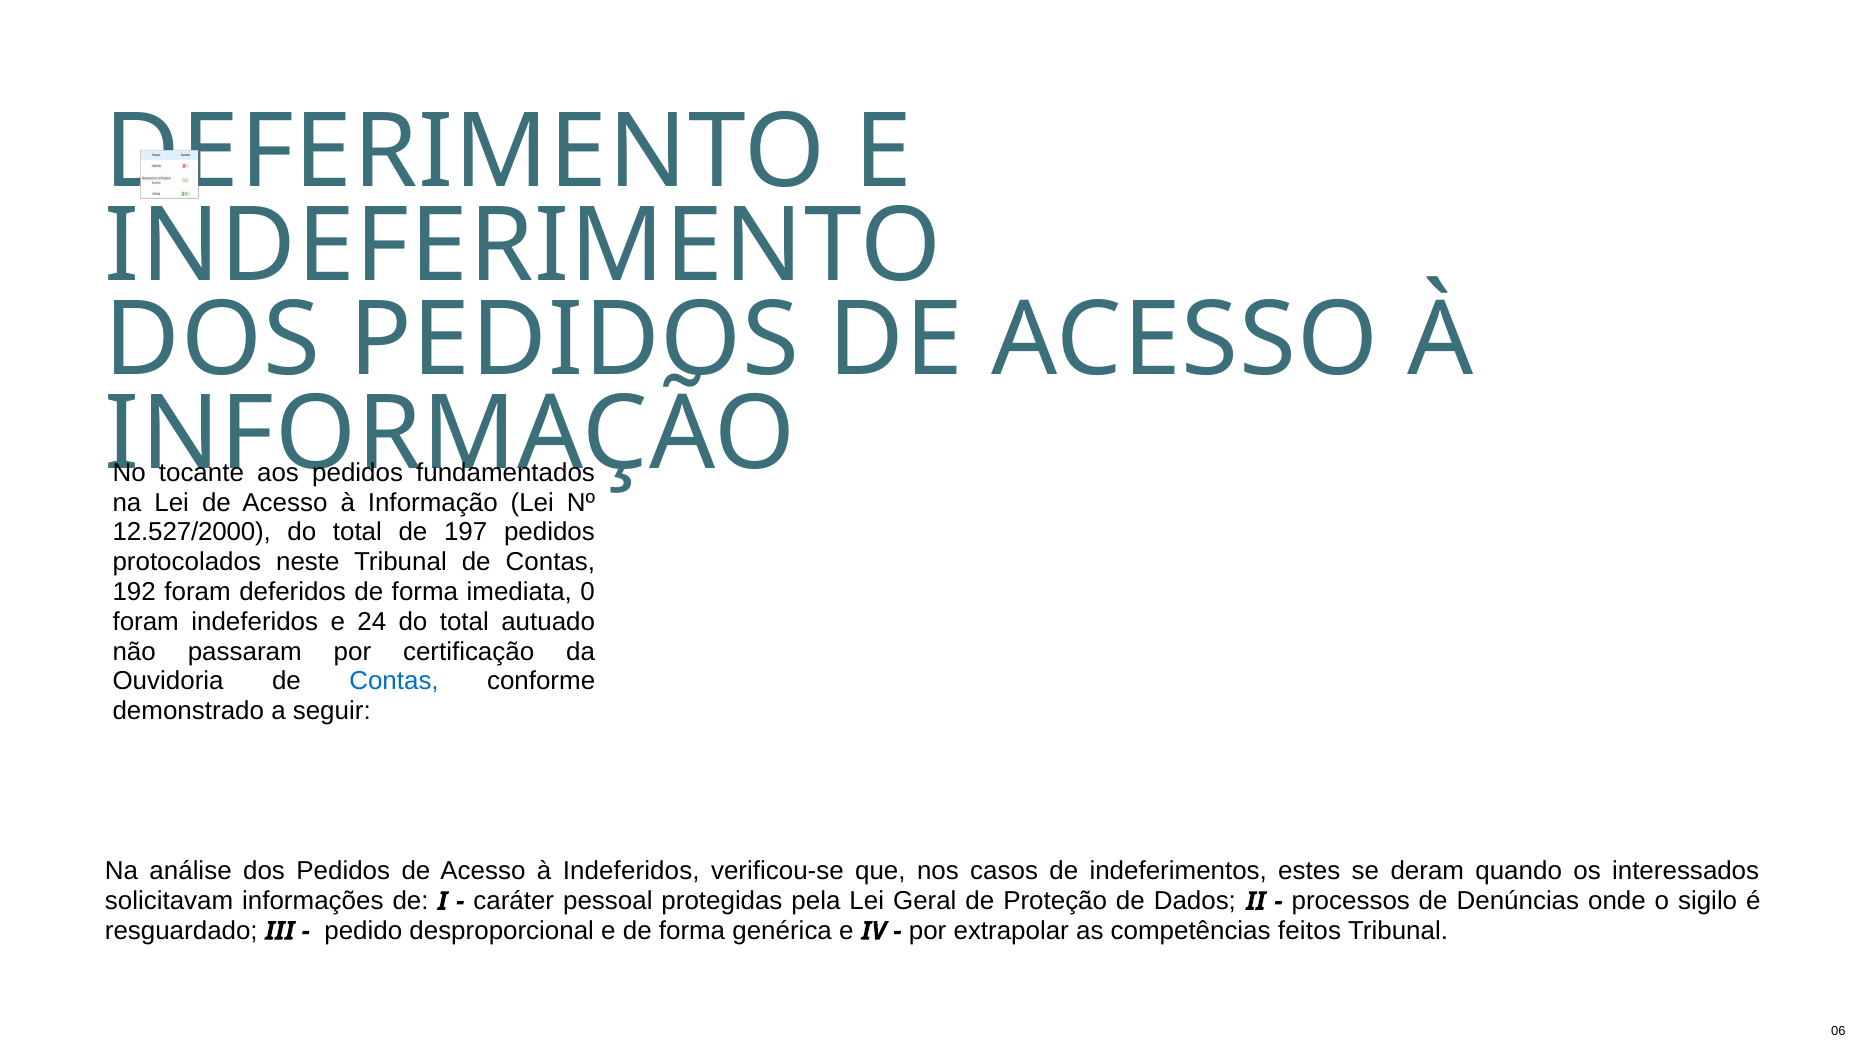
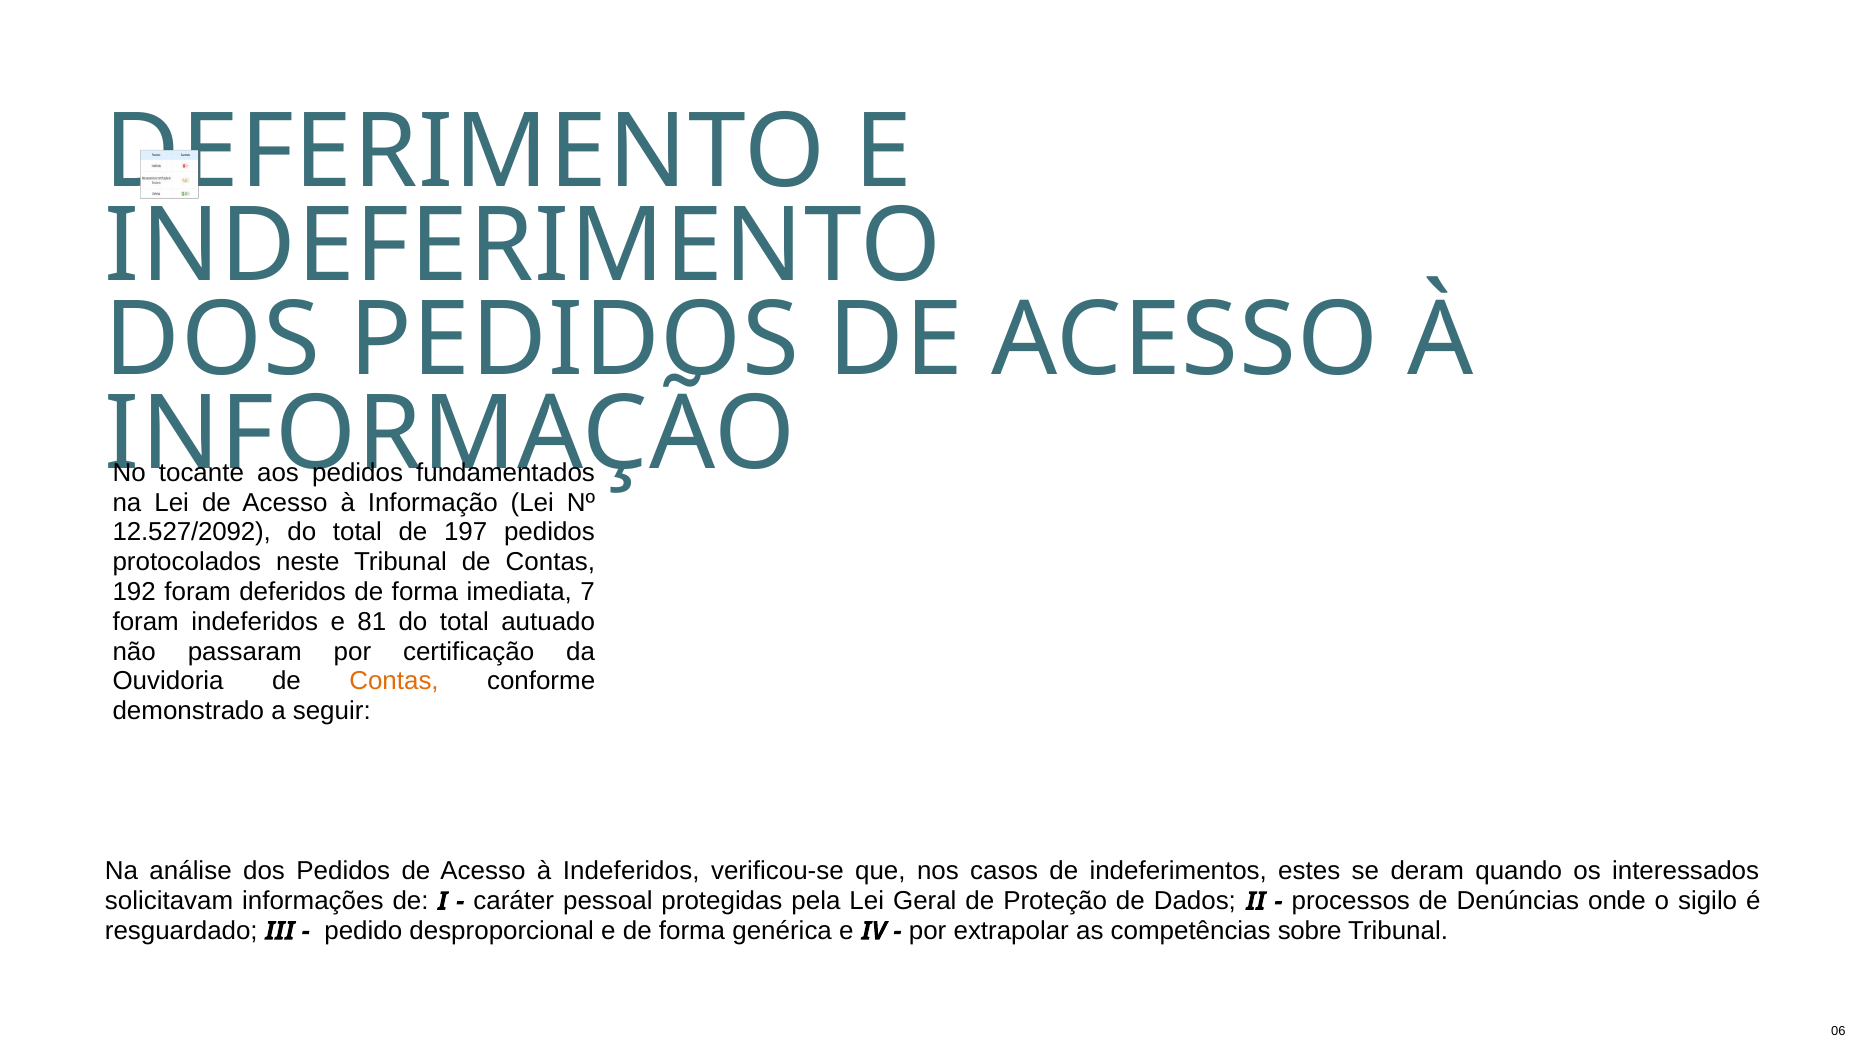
12.527/2000: 12.527/2000 -> 12.527/2092
0: 0 -> 7
24: 24 -> 81
Contas at (394, 682) colour: blue -> orange
feitos: feitos -> sobre
